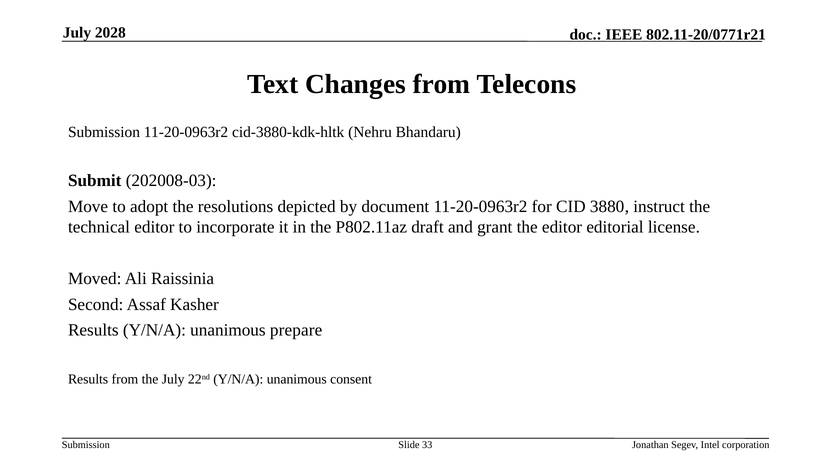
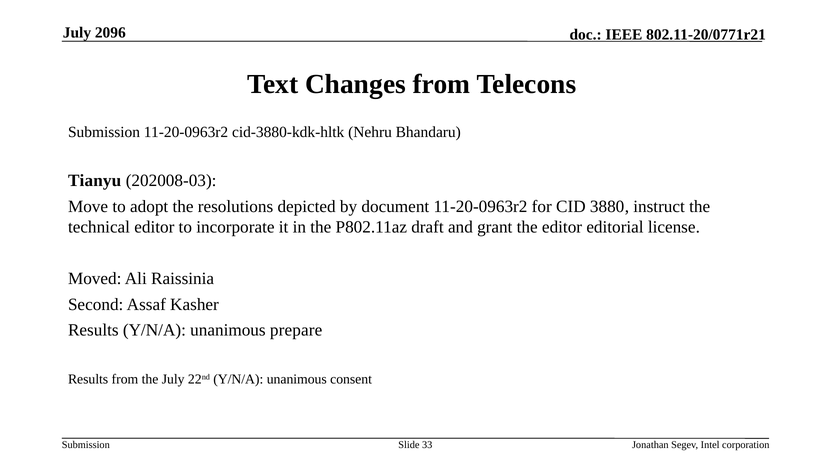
2028: 2028 -> 2096
Submit: Submit -> Tianyu
